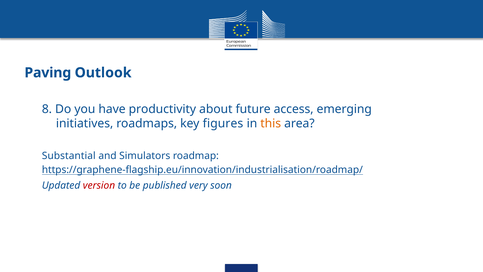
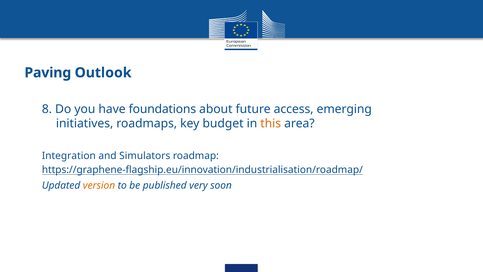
productivity: productivity -> foundations
figures: figures -> budget
Substantial: Substantial -> Integration
version colour: red -> orange
